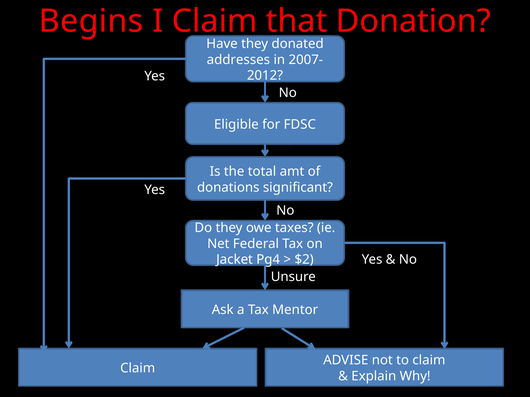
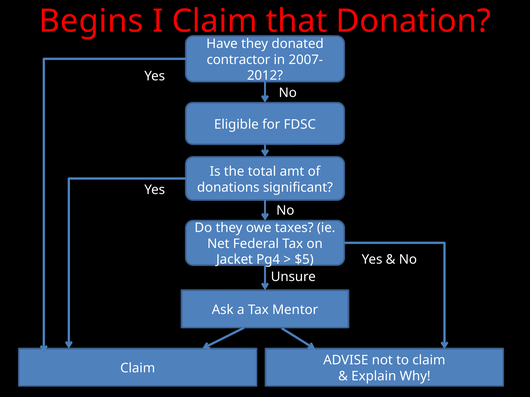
addresses: addresses -> contractor
$2: $2 -> $5
